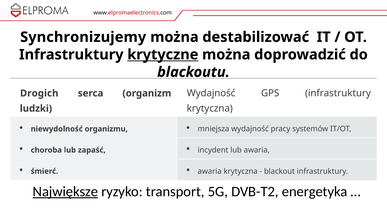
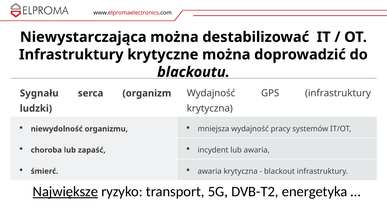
Synchronizujemy: Synchronizujemy -> Niewystarczająca
krytyczne underline: present -> none
Drogich: Drogich -> Sygnału
